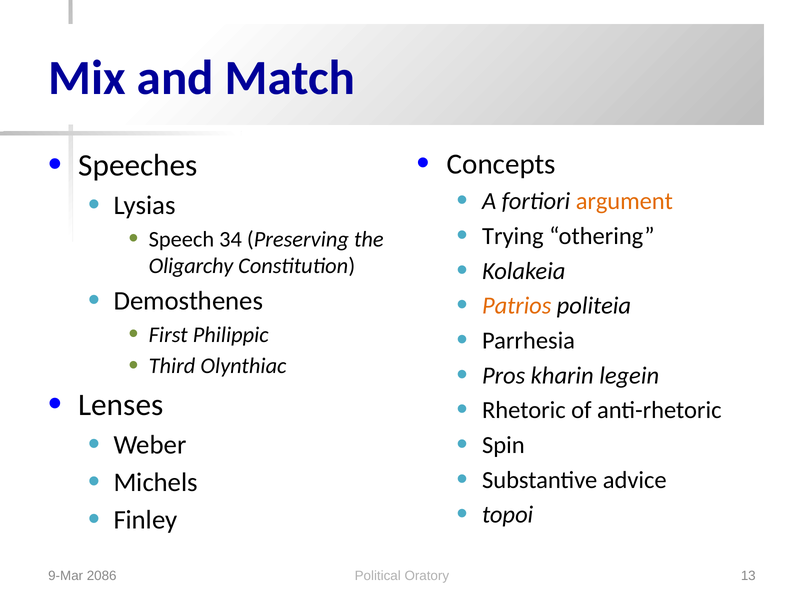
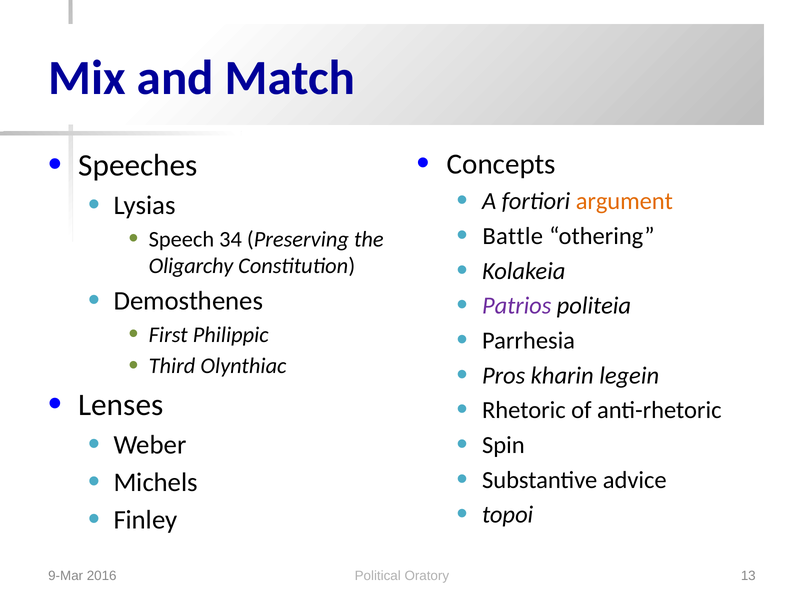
Trying: Trying -> Battle
Patrios colour: orange -> purple
2086: 2086 -> 2016
